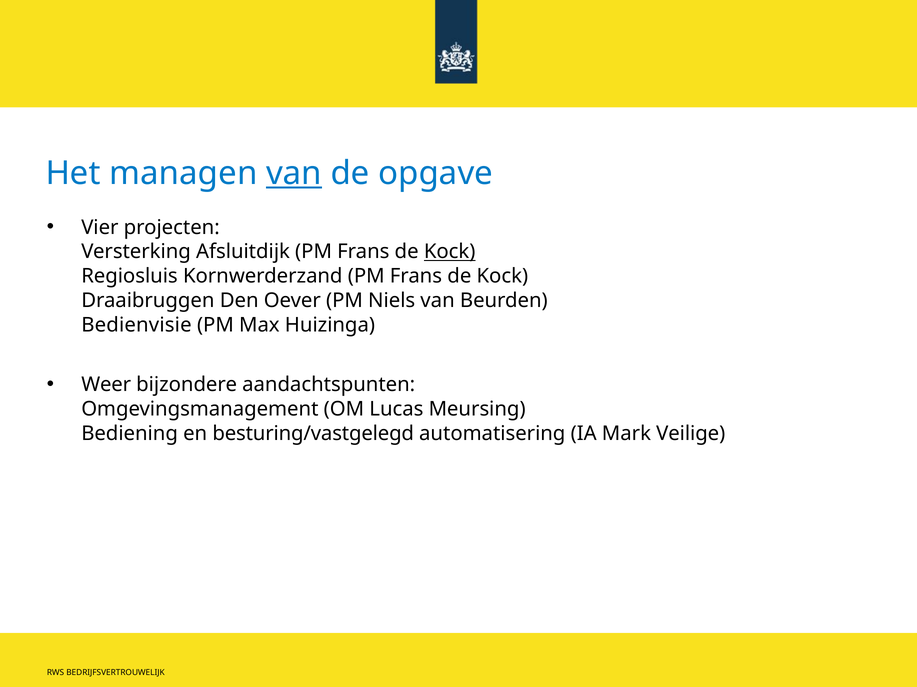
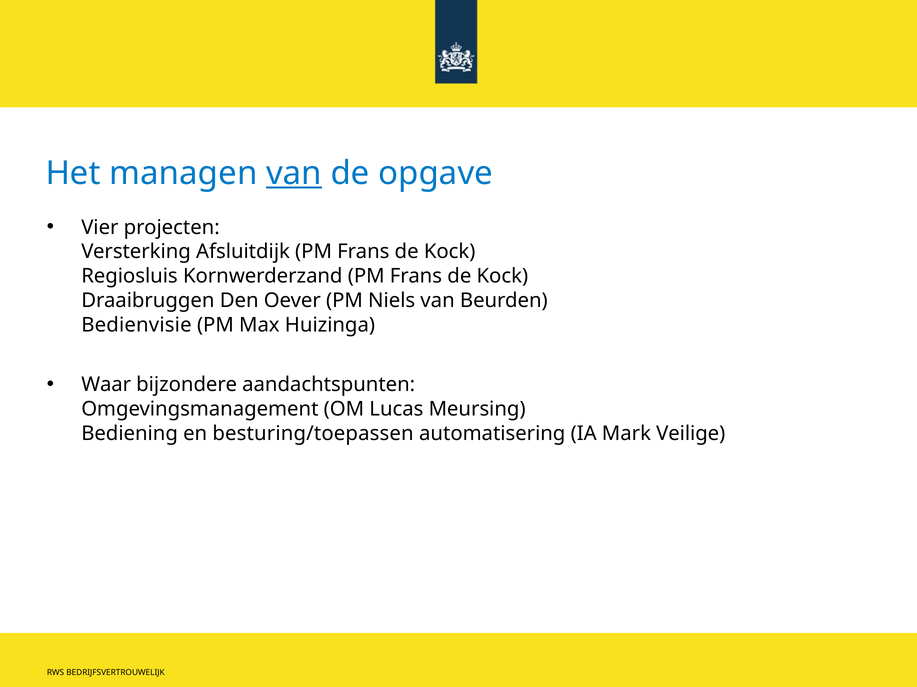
Kock at (450, 252) underline: present -> none
Weer: Weer -> Waar
besturing/vastgelegd: besturing/vastgelegd -> besturing/toepassen
